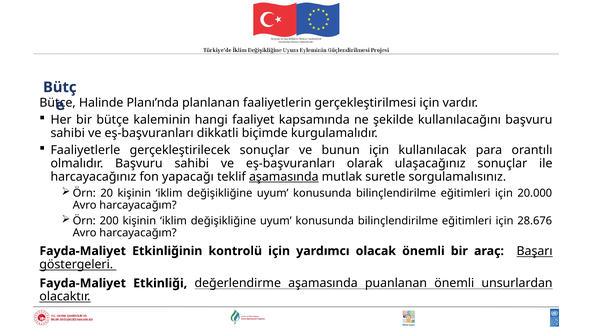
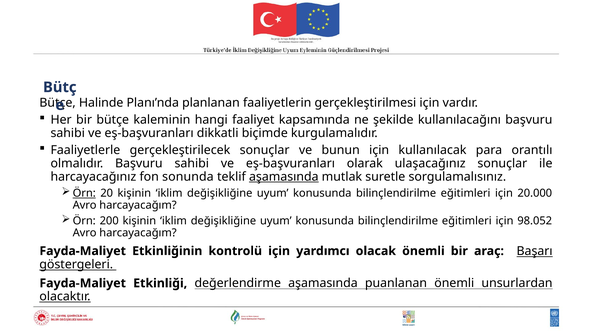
yapacağı: yapacağı -> sonunda
Örn at (84, 193) underline: none -> present
28.676: 28.676 -> 98.052
